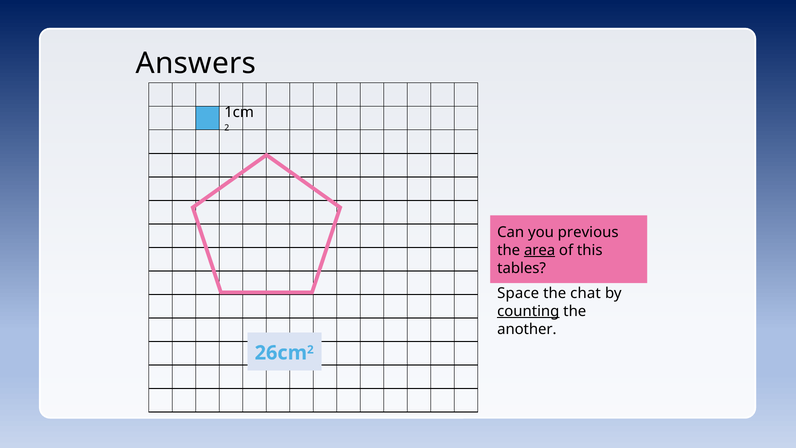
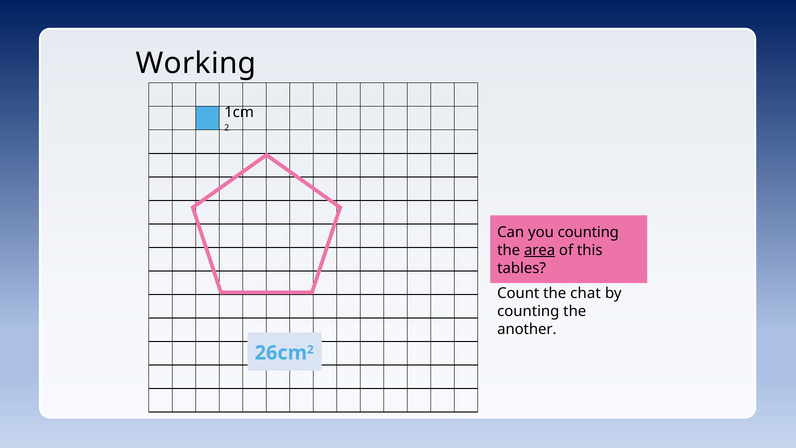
Answers: Answers -> Working
you previous: previous -> counting
Space: Space -> Count
counting at (528, 311) underline: present -> none
